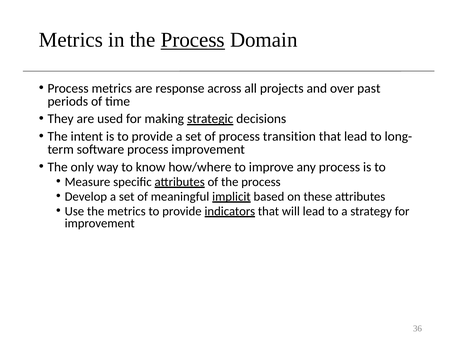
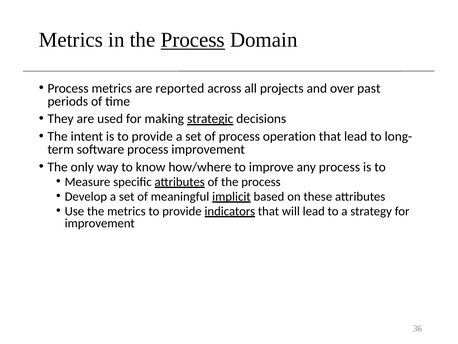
response: response -> reported
transition: transition -> operation
